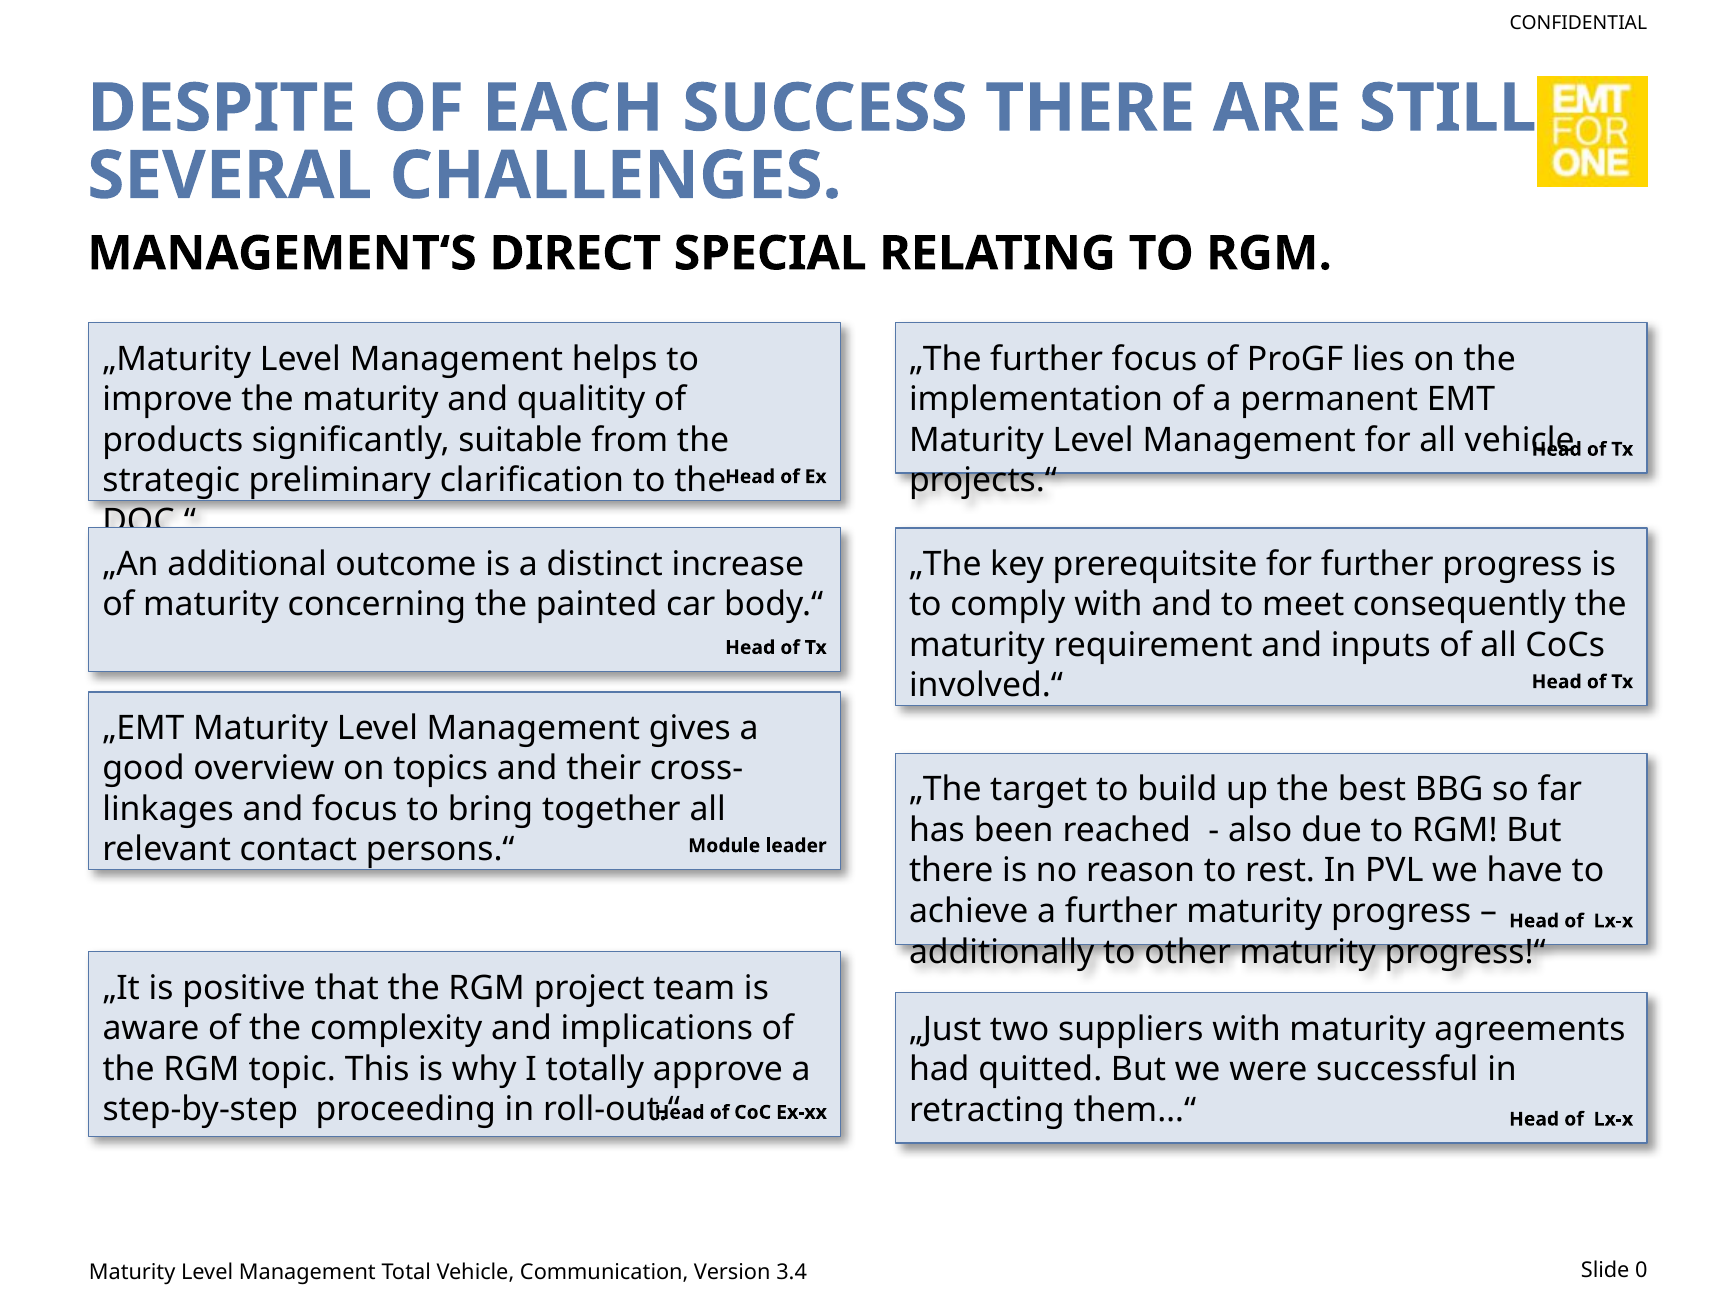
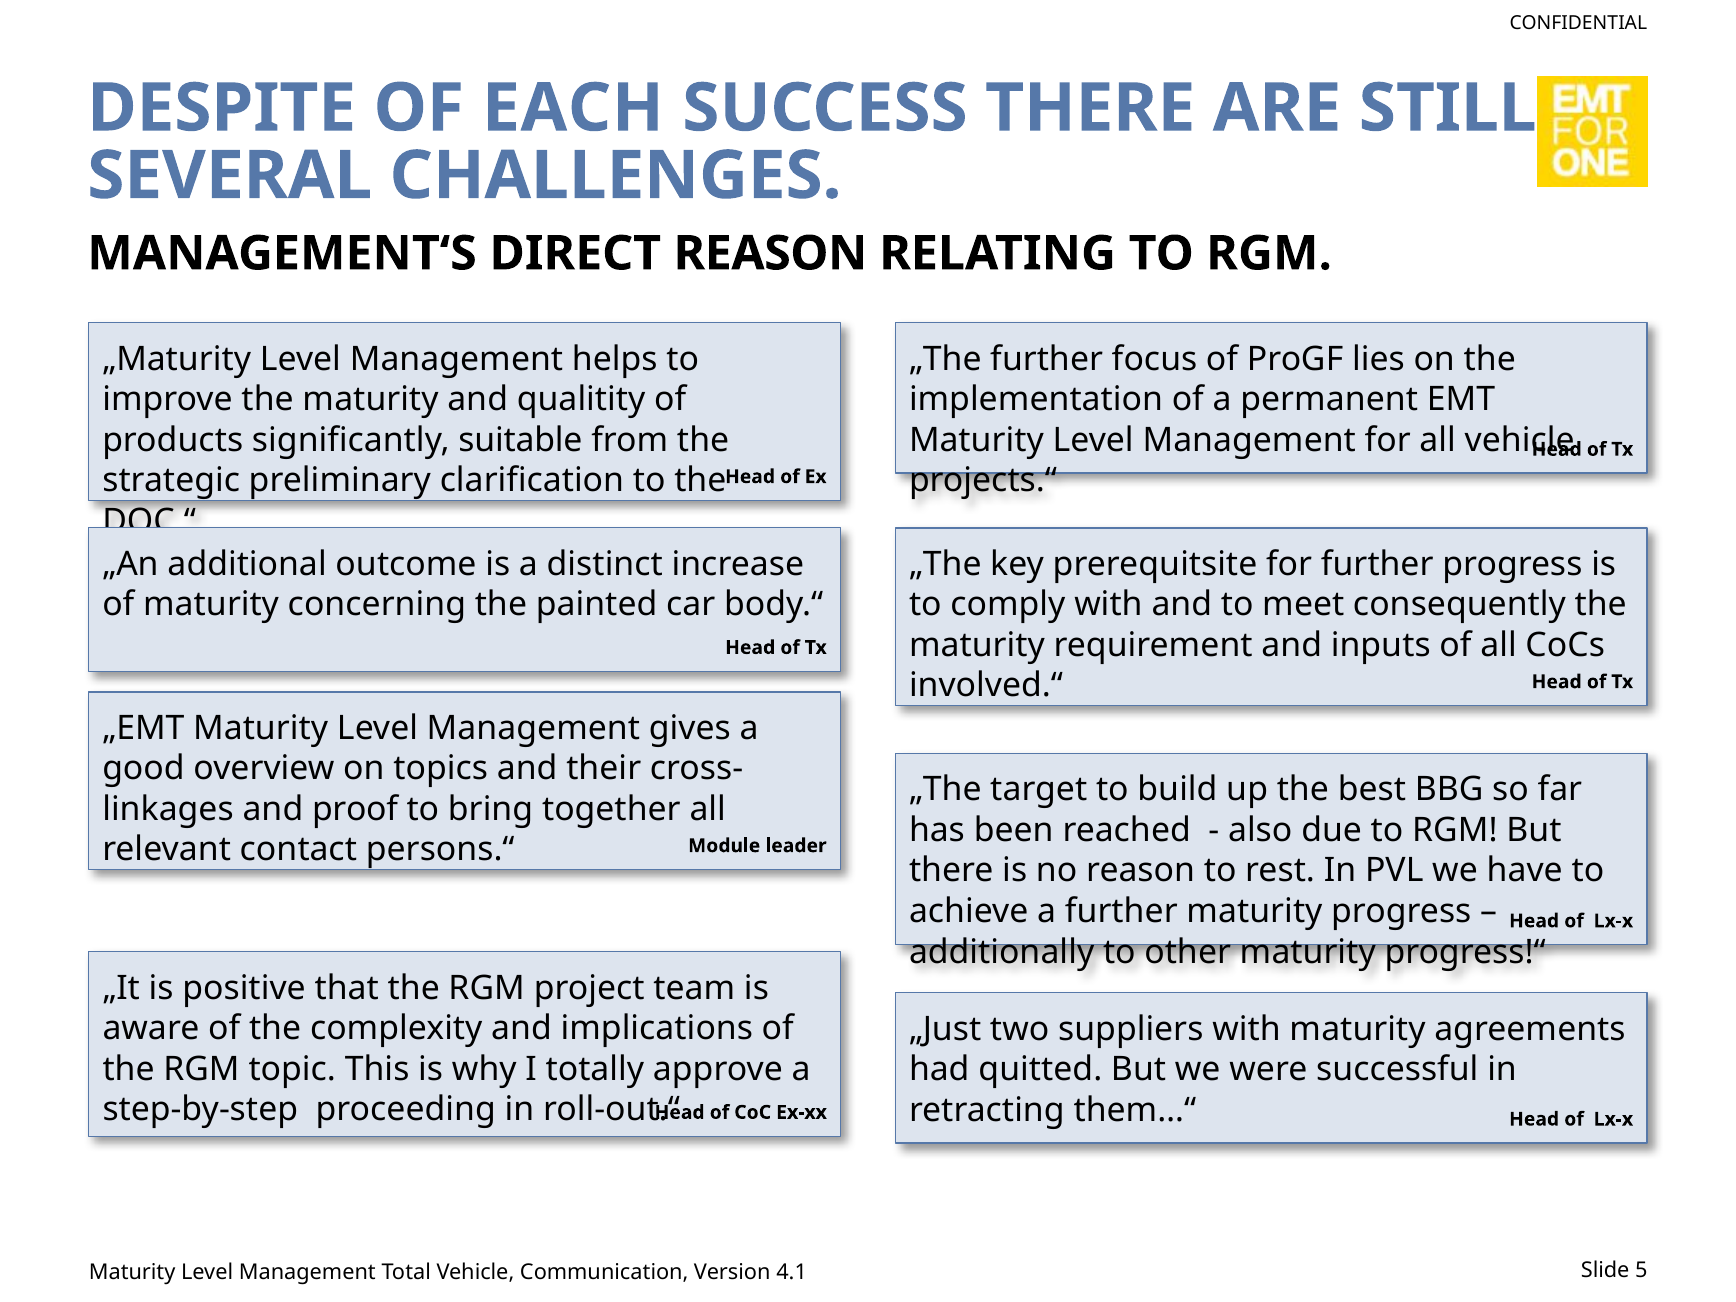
DIRECT SPECIAL: SPECIAL -> REASON
and focus: focus -> proof
0: 0 -> 5
3.4: 3.4 -> 4.1
